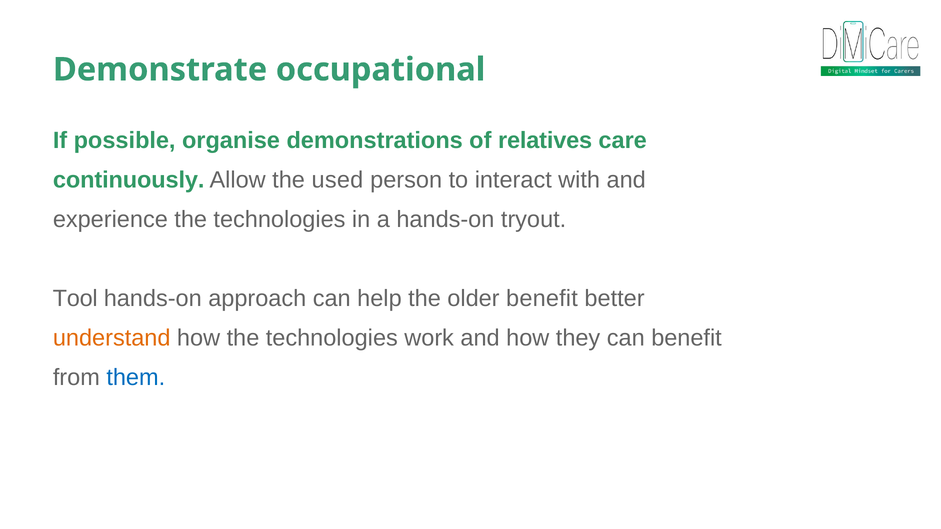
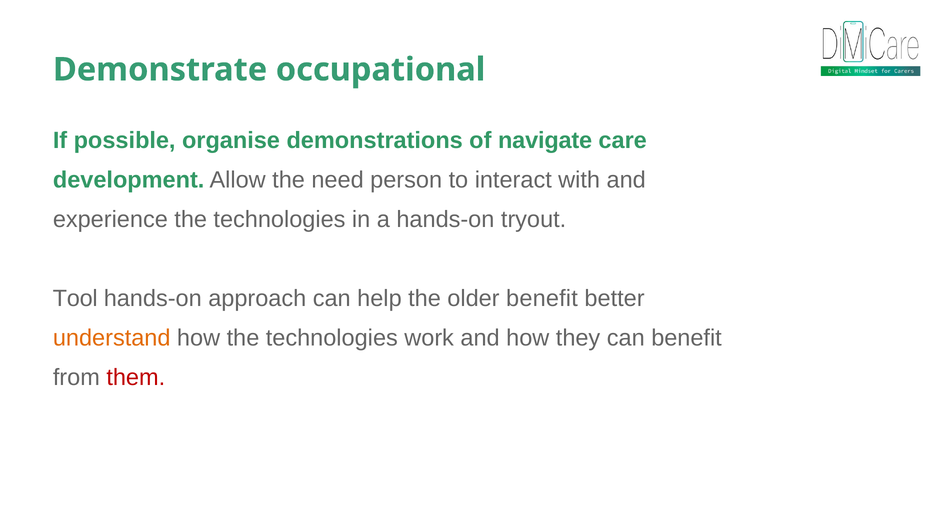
relatives: relatives -> navigate
continuously: continuously -> development
used: used -> need
them colour: blue -> red
